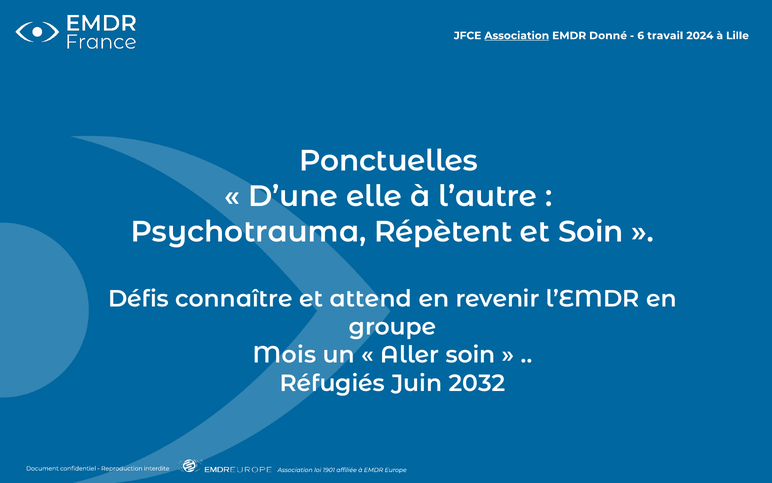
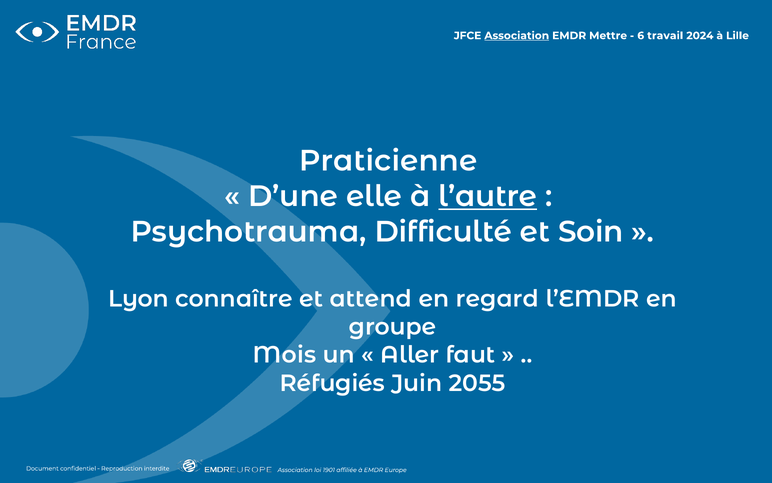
Donné: Donné -> Mettre
Ponctuelles: Ponctuelles -> Praticienne
l’autre underline: none -> present
Répètent: Répètent -> Difficulté
Défis: Défis -> Lyon
revenir: revenir -> regard
Aller soin: soin -> faut
2032: 2032 -> 2055
